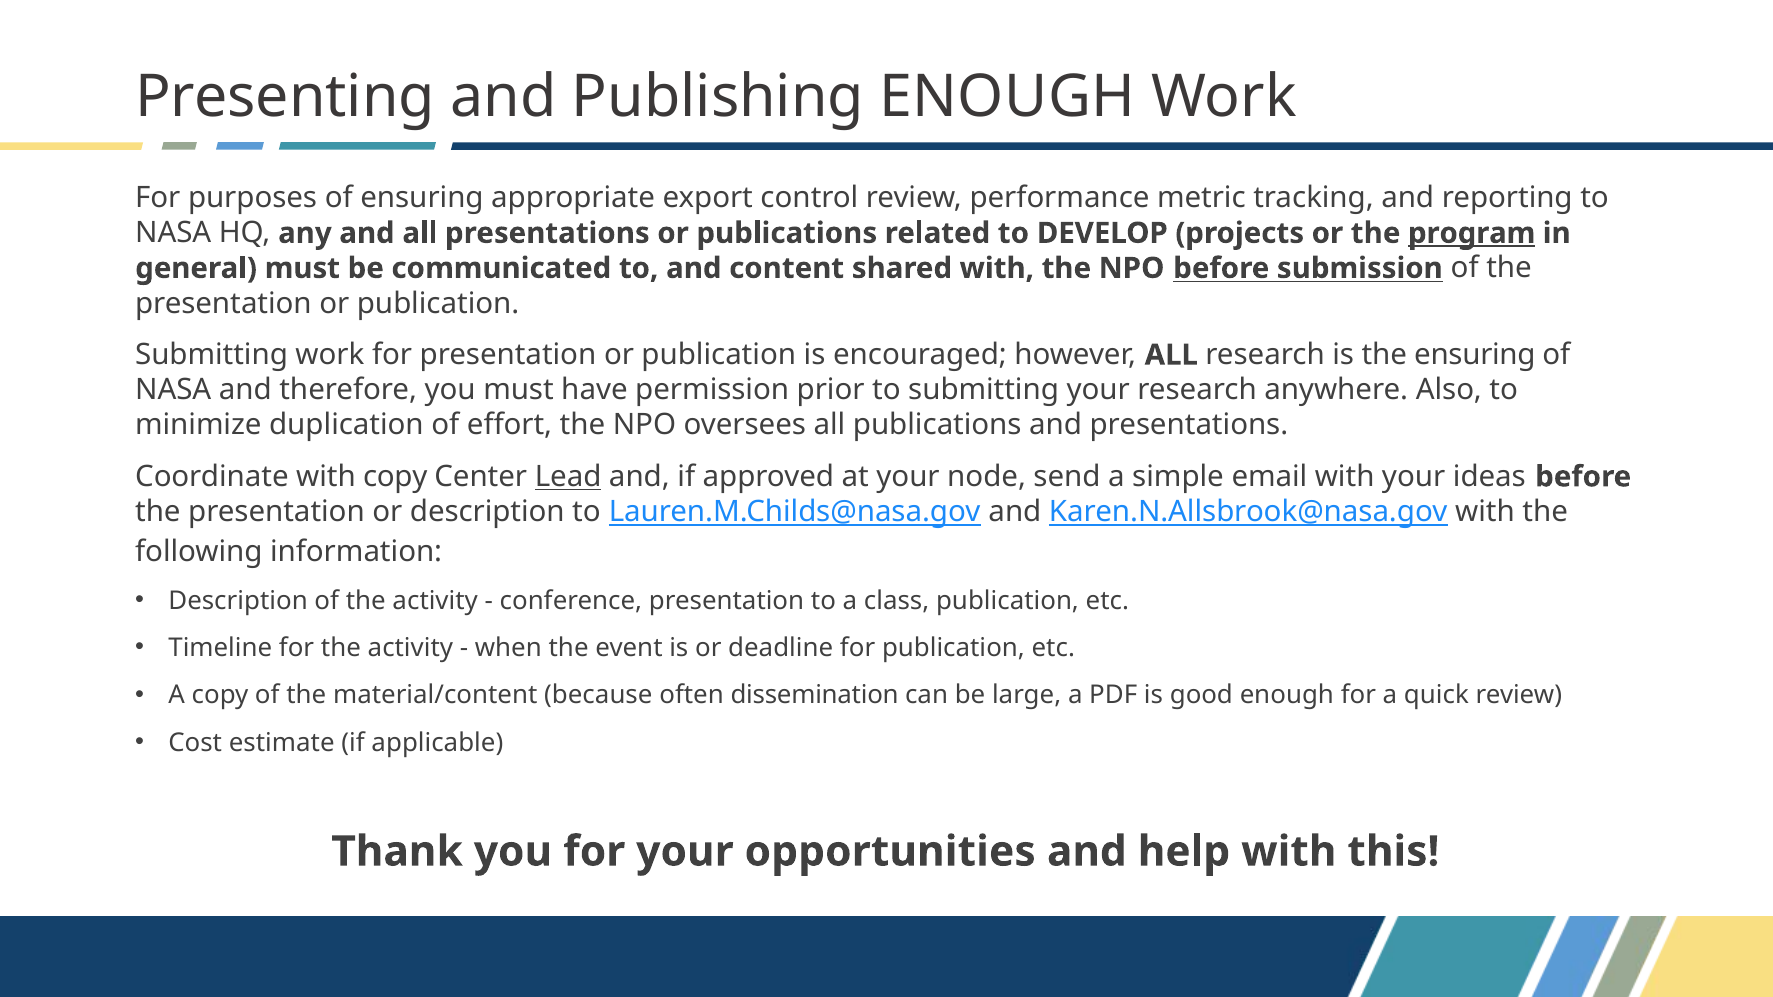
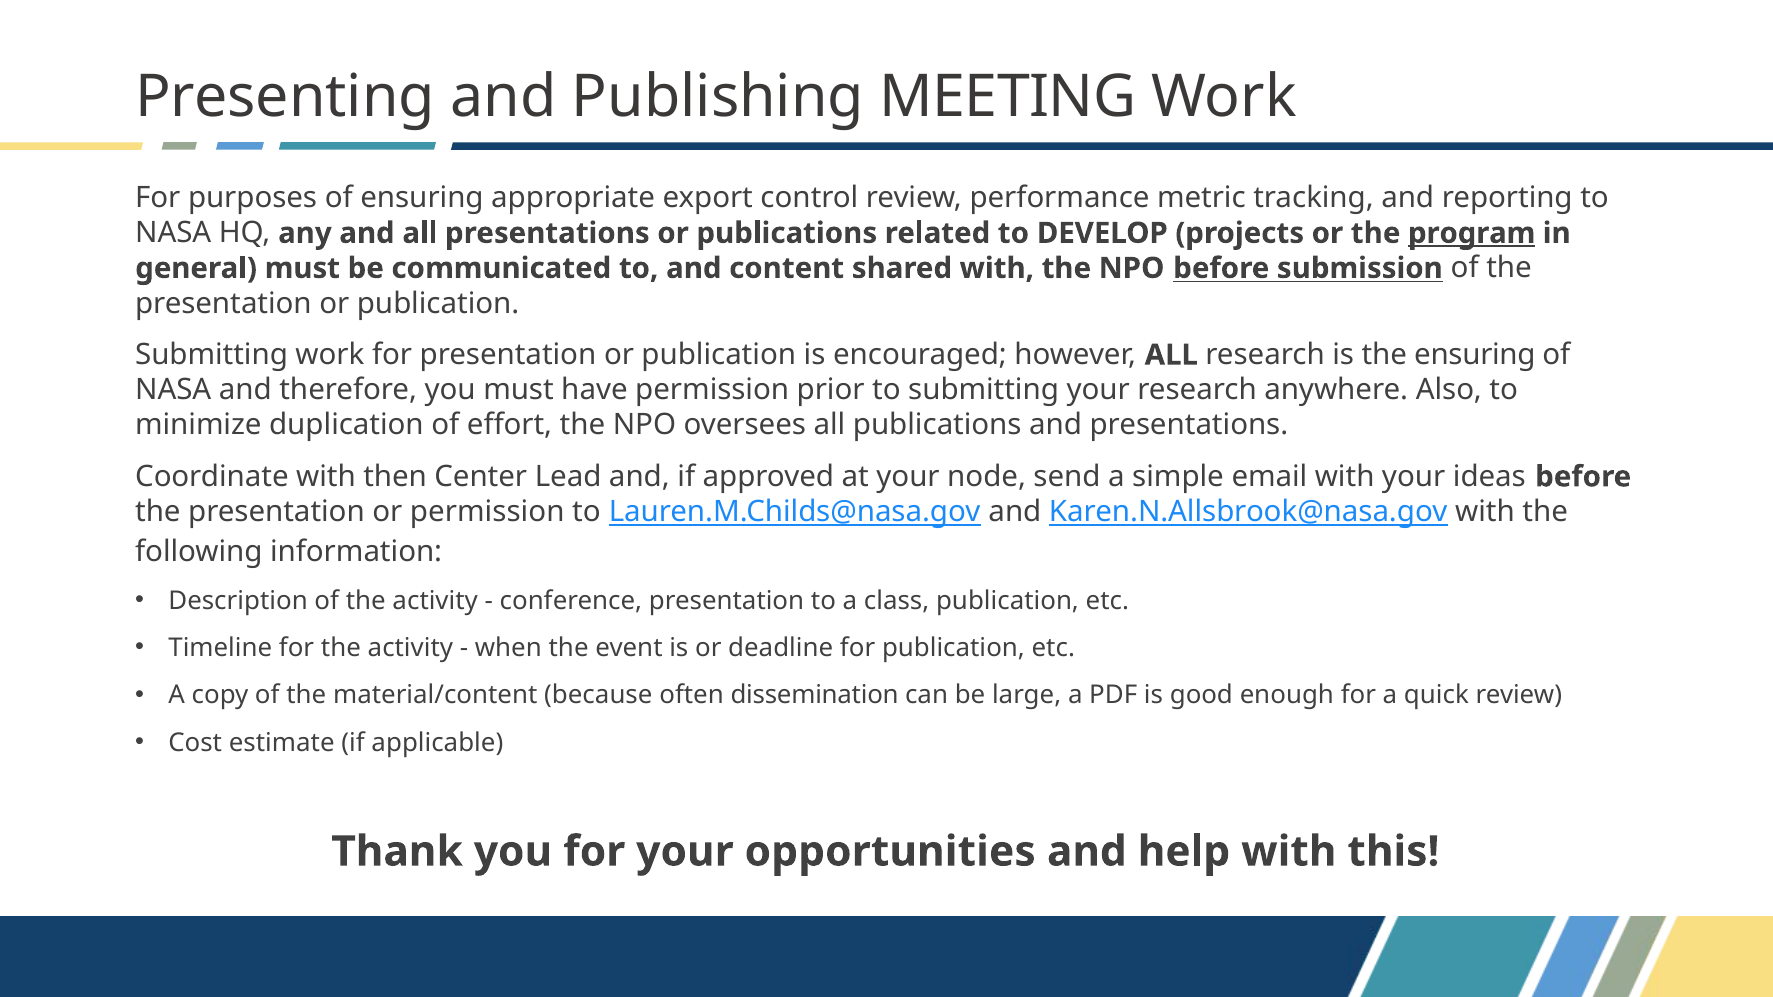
Publishing ENOUGH: ENOUGH -> MEETING
with copy: copy -> then
Lead underline: present -> none
or description: description -> permission
